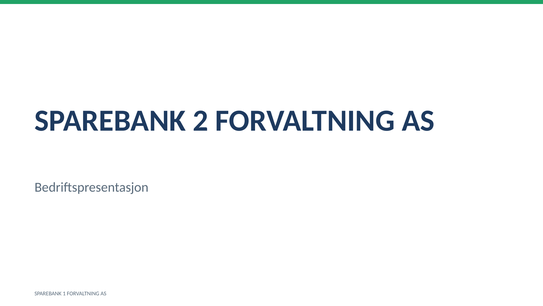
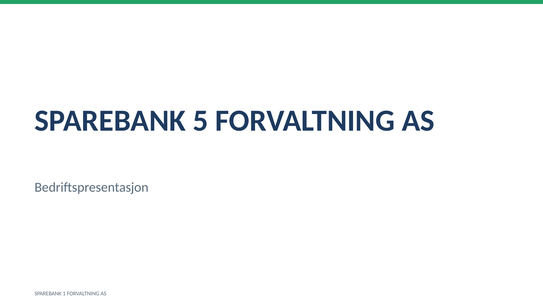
2: 2 -> 5
